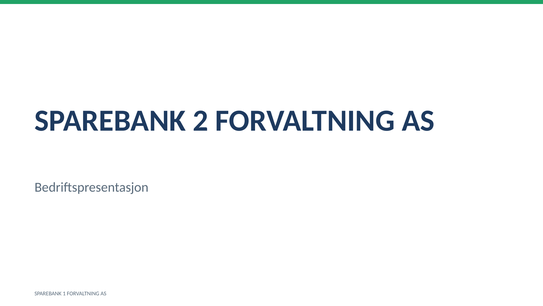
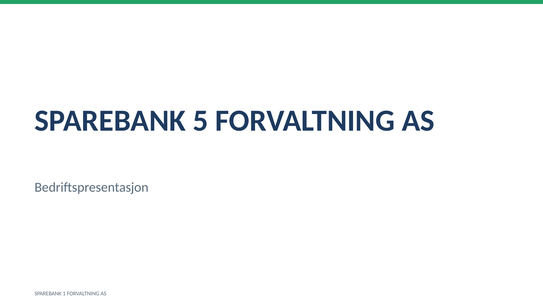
2: 2 -> 5
